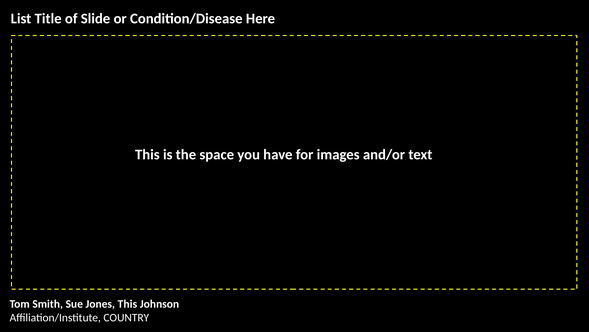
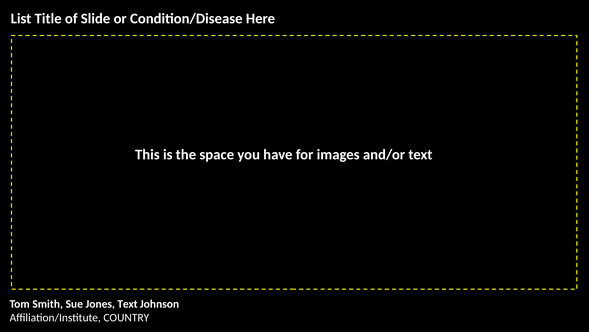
Jones This: This -> Text
